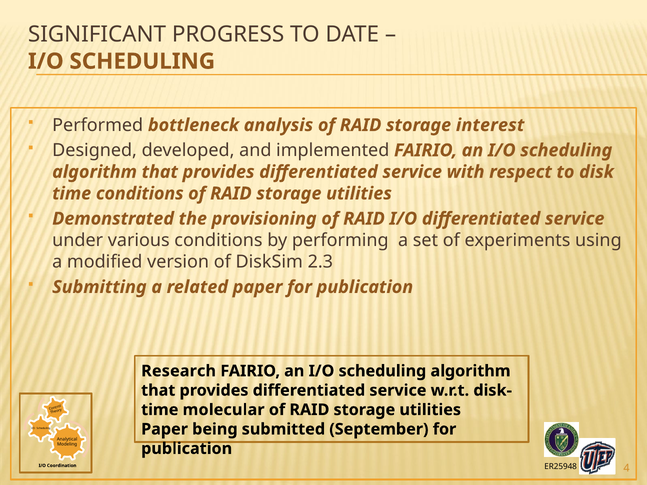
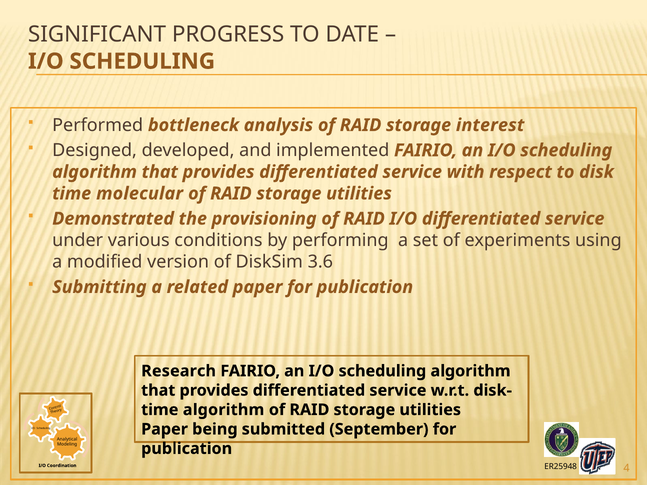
time conditions: conditions -> molecular
2.3: 2.3 -> 3.6
time molecular: molecular -> algorithm
